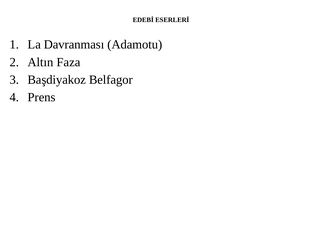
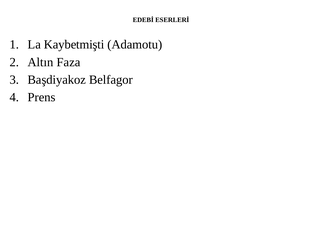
Davranması: Davranması -> Kaybetmişti
